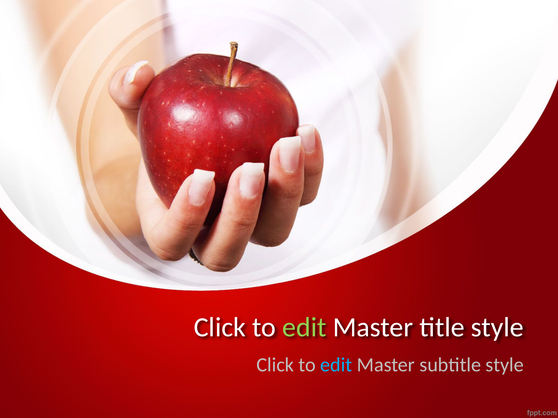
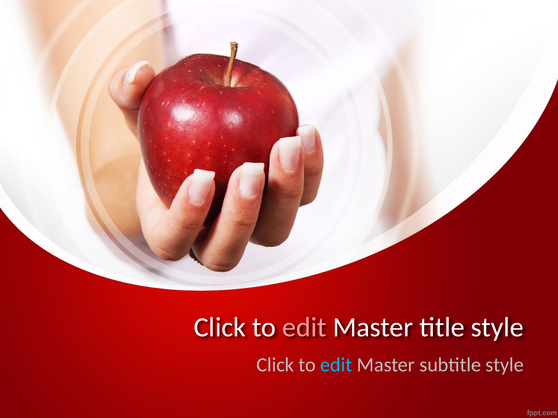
edit at (304, 328) colour: light green -> pink
